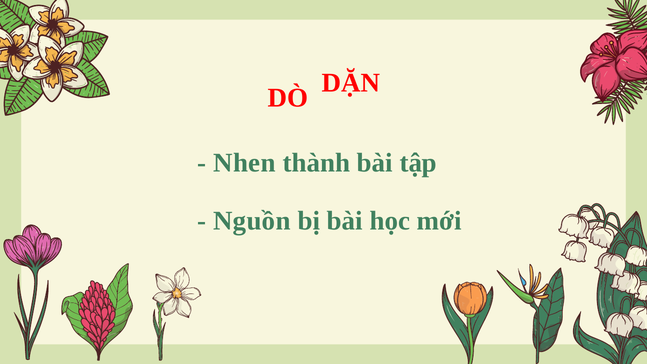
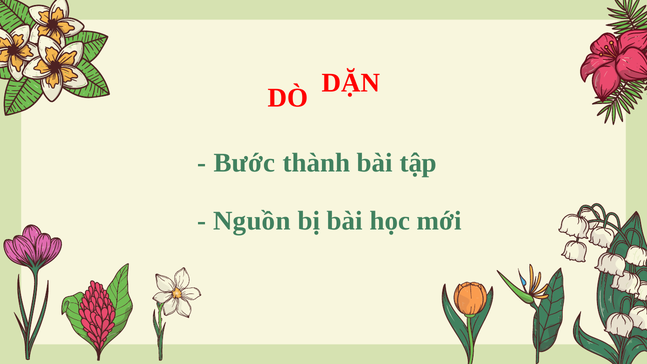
Nhen: Nhen -> Bước
